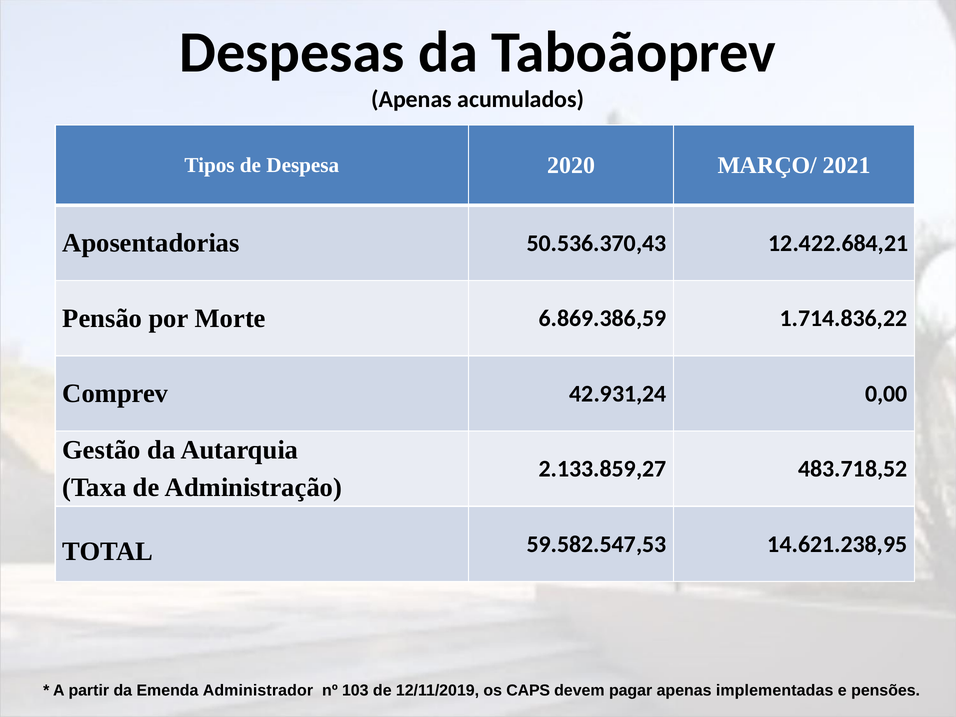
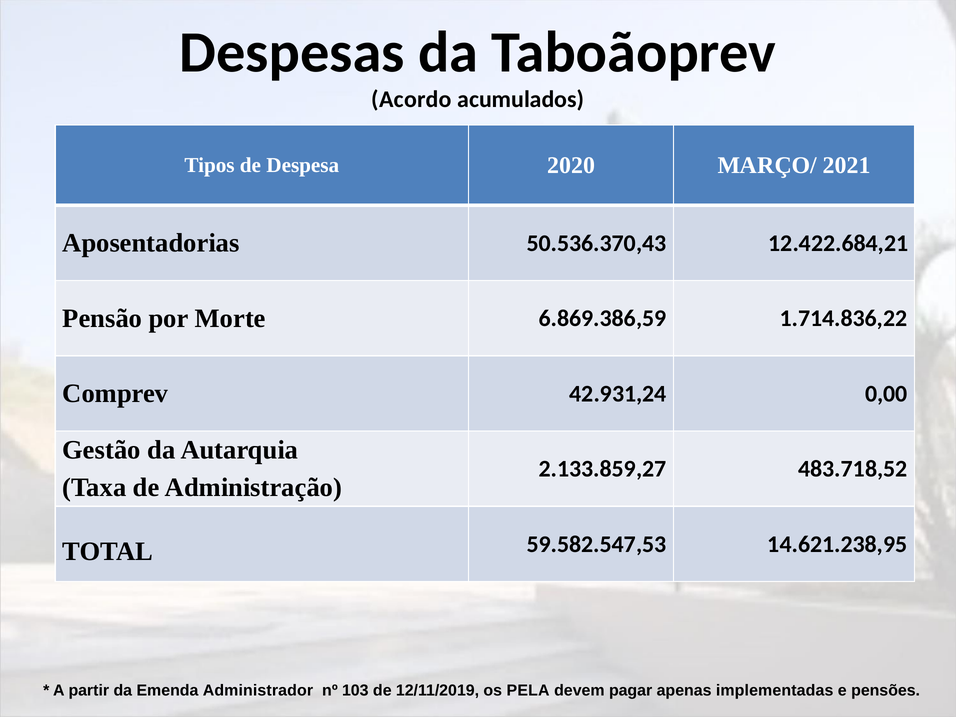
Apenas at (412, 99): Apenas -> Acordo
CAPS: CAPS -> PELA
